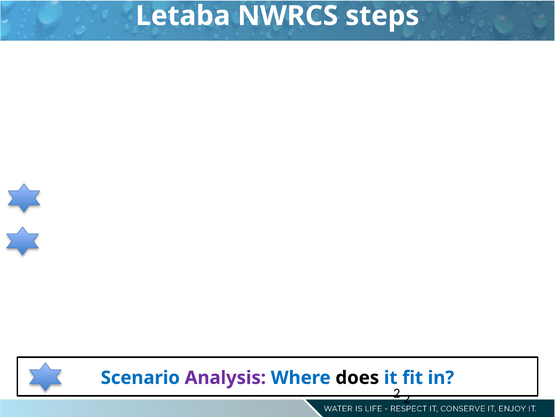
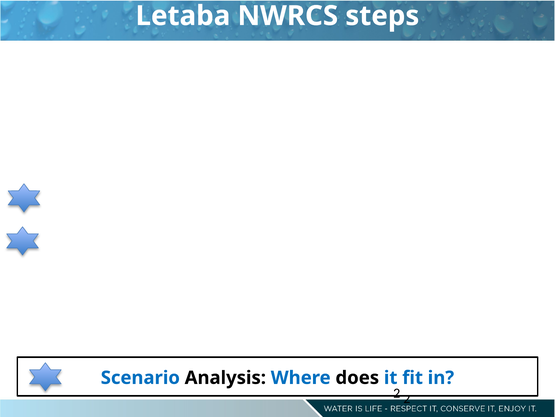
Analysis colour: purple -> black
